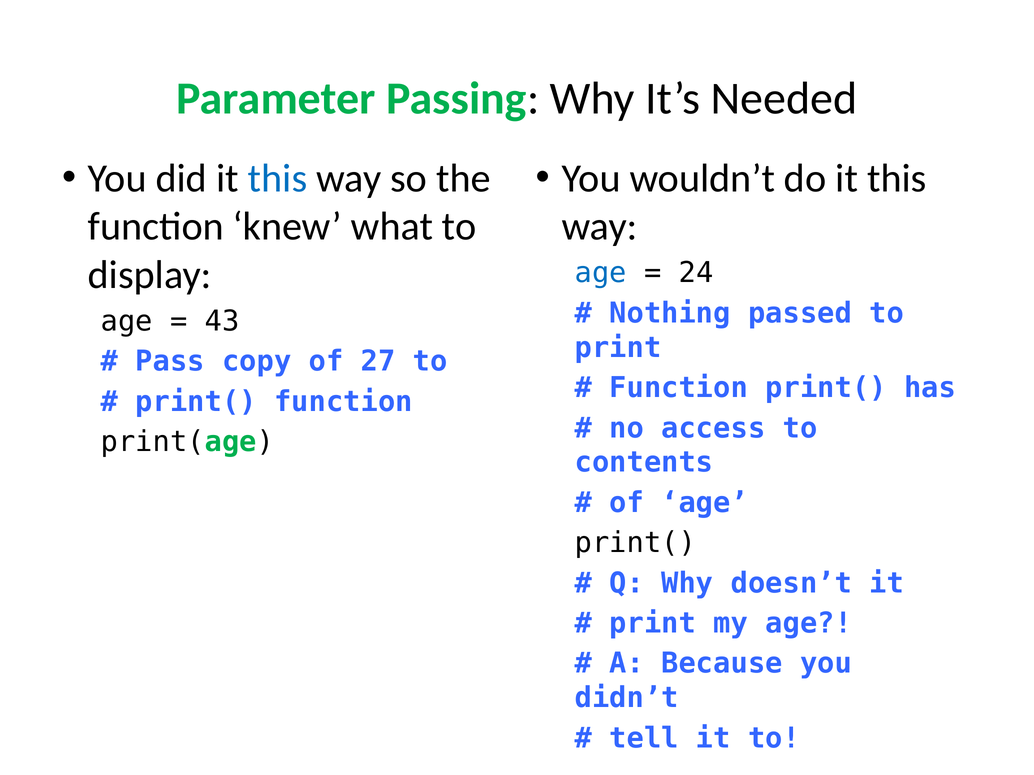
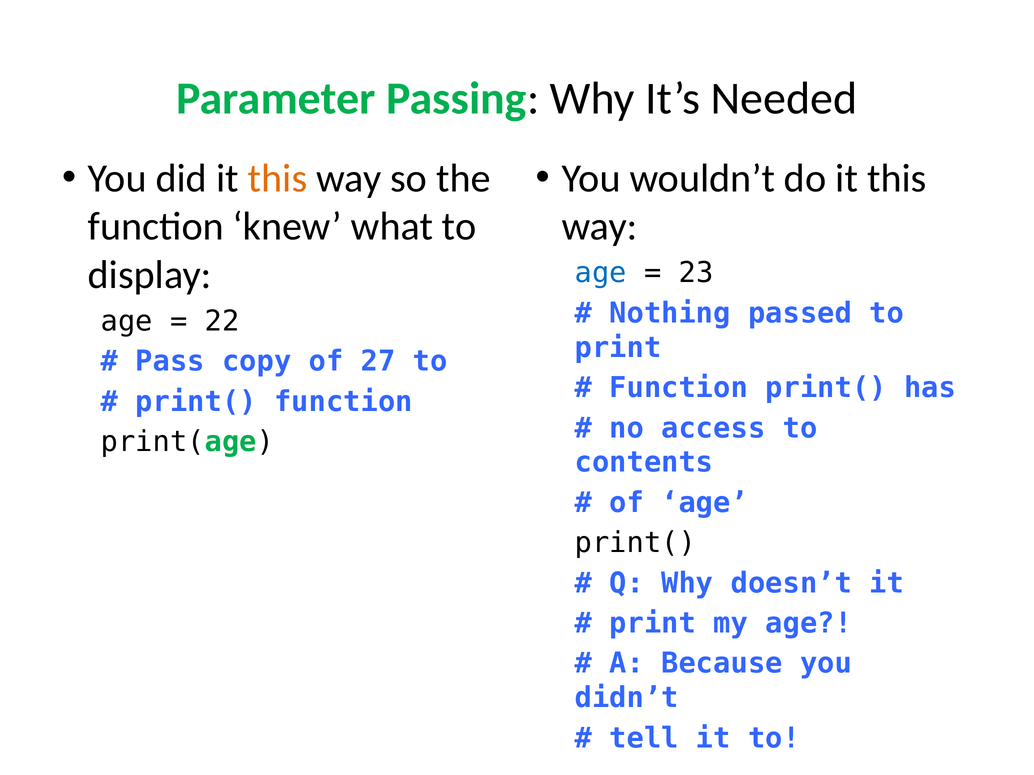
this at (278, 179) colour: blue -> orange
24: 24 -> 23
43: 43 -> 22
